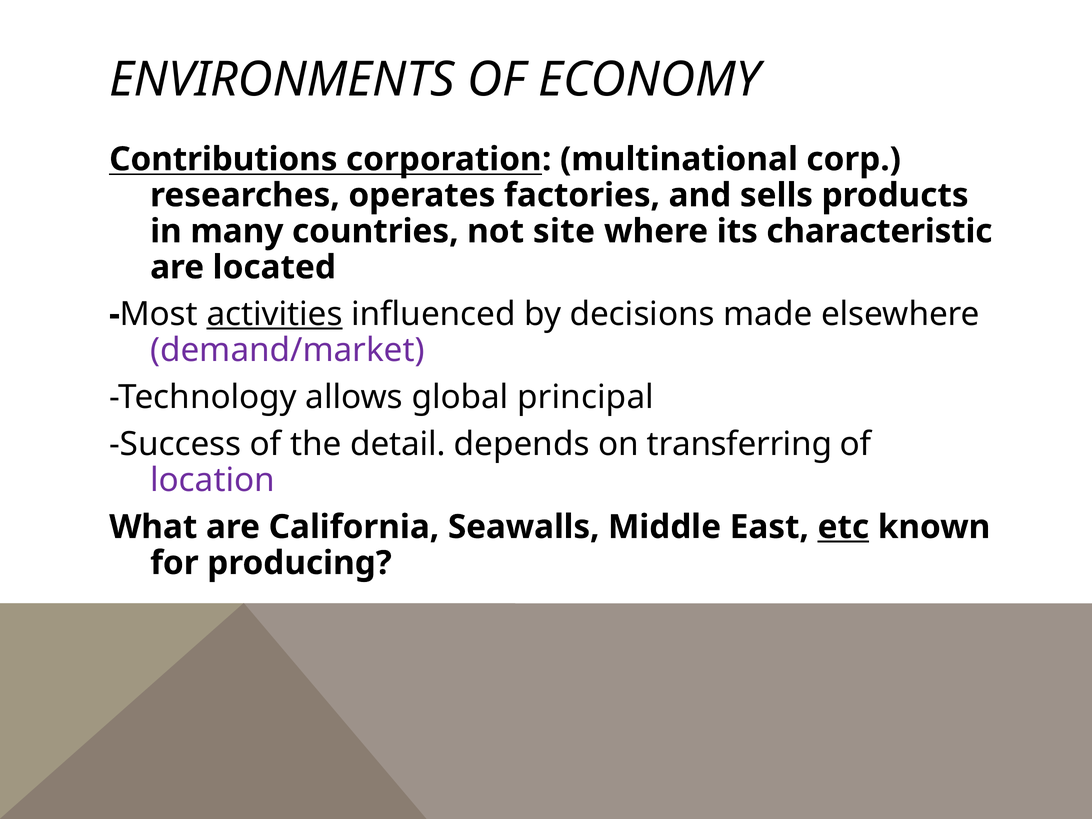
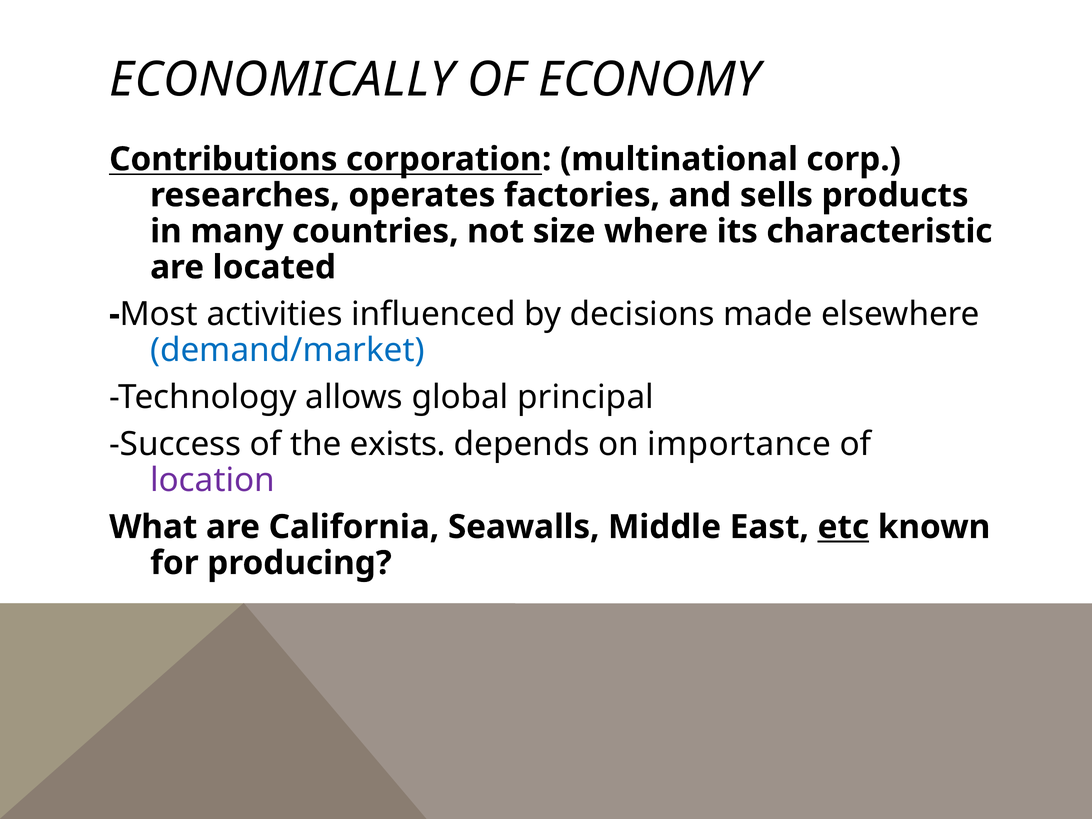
ENVIRONMENTS: ENVIRONMENTS -> ECONOMICALLY
site: site -> size
activities underline: present -> none
demand/market colour: purple -> blue
detail: detail -> exists
transferring: transferring -> importance
